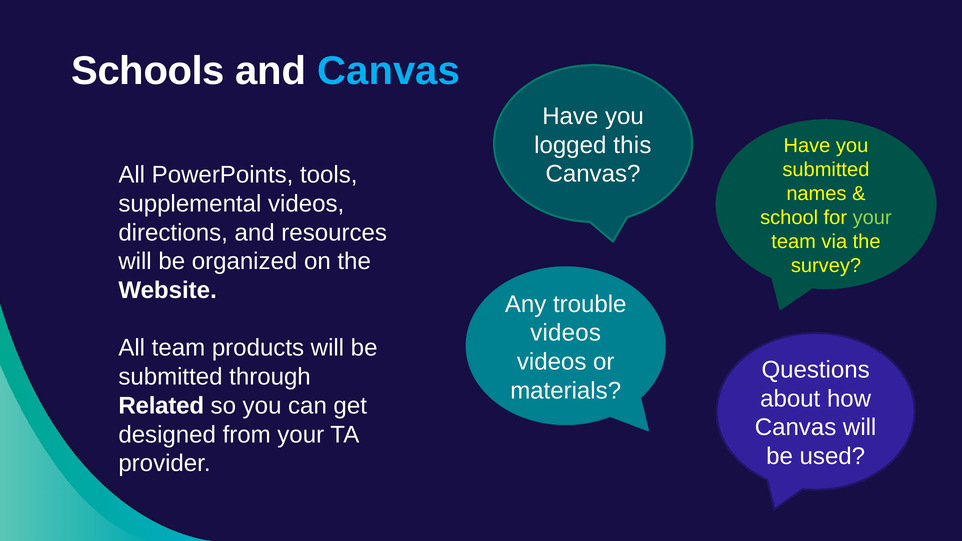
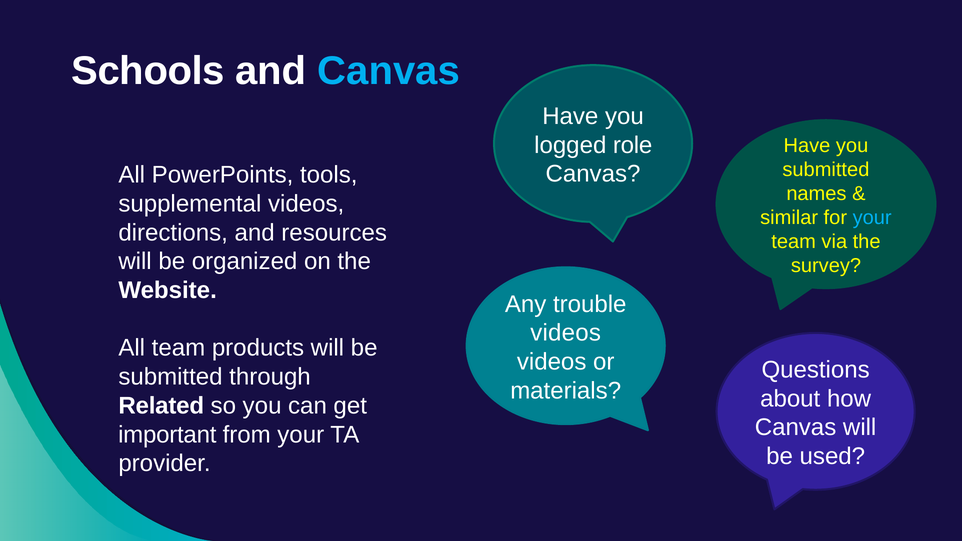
this: this -> role
school: school -> similar
your at (872, 218) colour: light green -> light blue
designed: designed -> important
